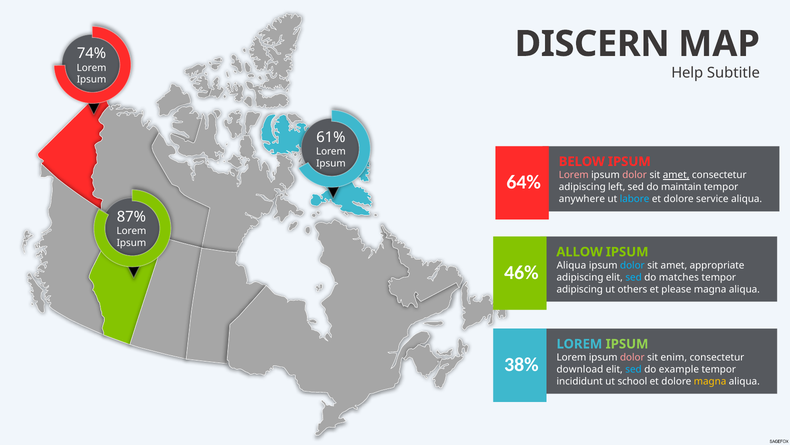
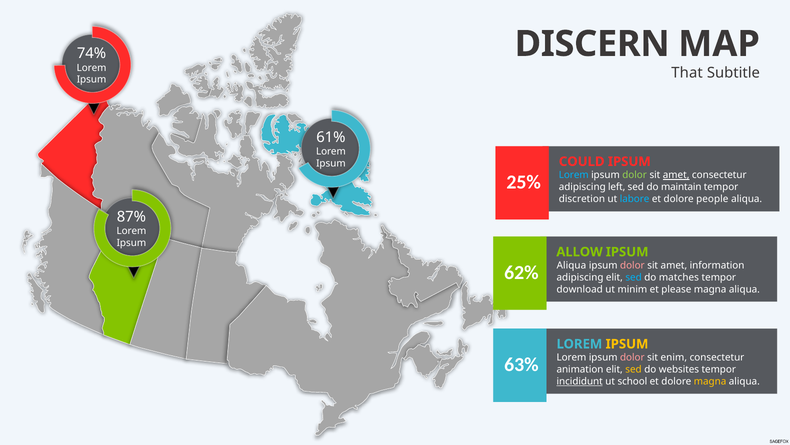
Help: Help -> That
BELOW: BELOW -> COULD
Lorem at (574, 175) colour: pink -> light blue
dolor at (635, 175) colour: pink -> light green
64%: 64% -> 25%
anywhere: anywhere -> discretion
service: service -> people
dolor at (632, 265) colour: light blue -> pink
appropriate: appropriate -> information
46%: 46% -> 62%
adipiscing at (580, 289): adipiscing -> download
others: others -> minim
IPSUM at (627, 344) colour: light green -> yellow
38%: 38% -> 63%
download: download -> animation
sed at (633, 369) colour: light blue -> yellow
example: example -> websites
incididunt underline: none -> present
